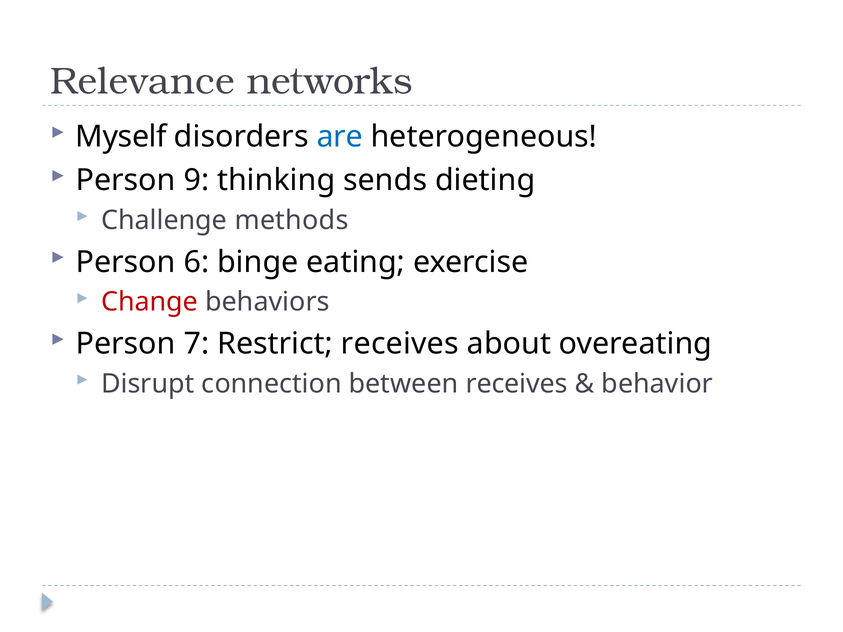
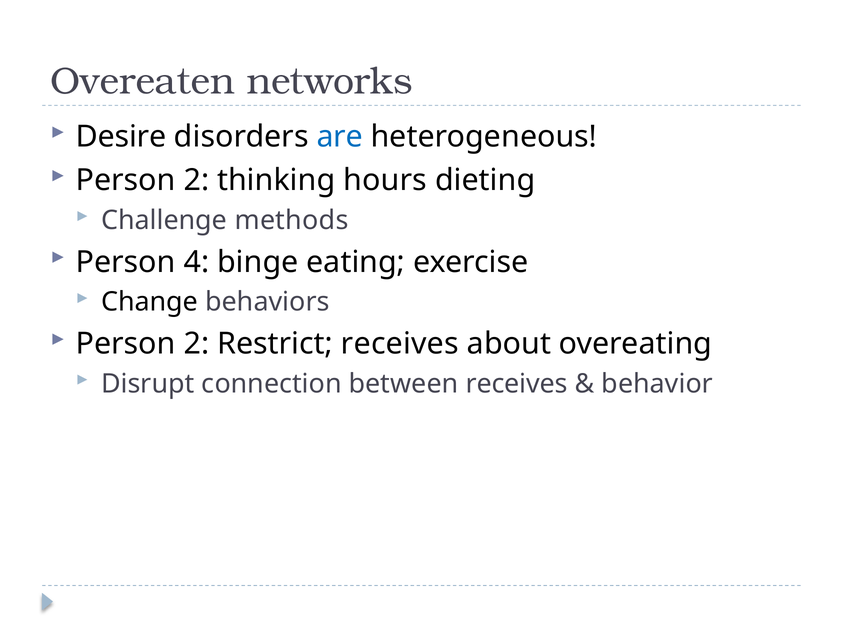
Relevance: Relevance -> Overeaten
Myself: Myself -> Desire
9 at (196, 180): 9 -> 2
sends: sends -> hours
6: 6 -> 4
Change colour: red -> black
7 at (196, 344): 7 -> 2
